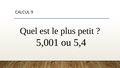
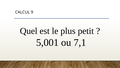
5,4: 5,4 -> 7,1
